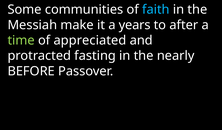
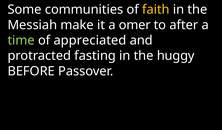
faith colour: light blue -> yellow
years: years -> omer
nearly: nearly -> huggy
